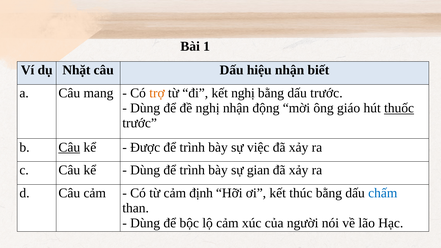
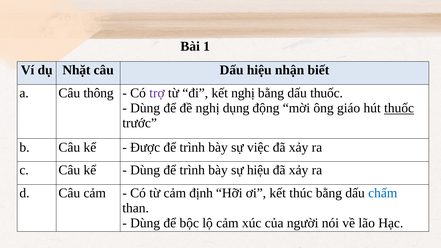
mang: mang -> thông
trợ colour: orange -> purple
dấu trước: trước -> thuốc
nghị nhận: nhận -> dụng
Câu at (69, 147) underline: present -> none
sự gian: gian -> hiệu
